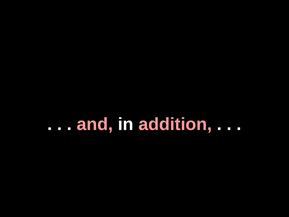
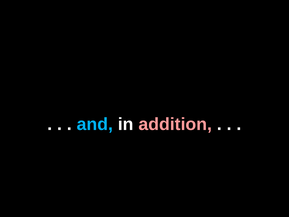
and colour: pink -> light blue
